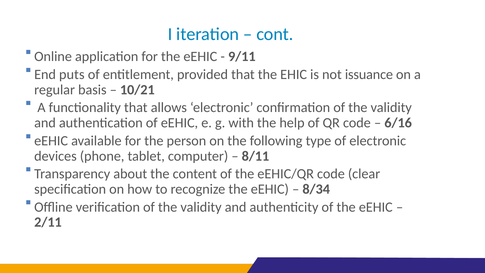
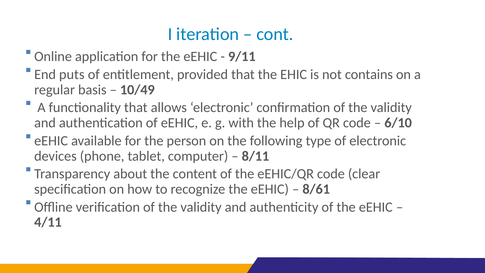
issuance: issuance -> contains
10/21: 10/21 -> 10/49
6/16: 6/16 -> 6/10
8/34: 8/34 -> 8/61
2/11: 2/11 -> 4/11
